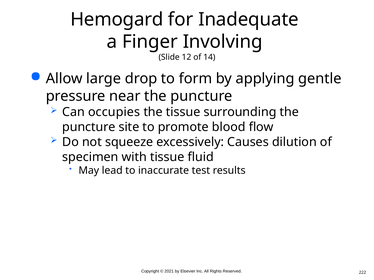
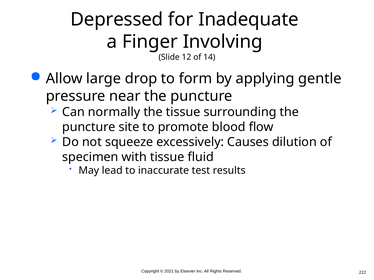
Hemogard: Hemogard -> Depressed
occupies: occupies -> normally
